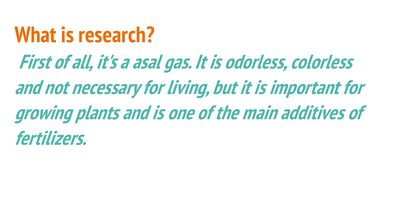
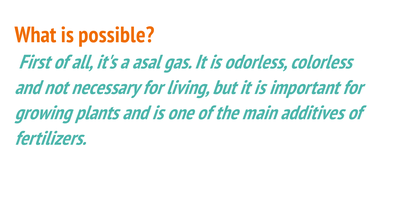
research: research -> possible
